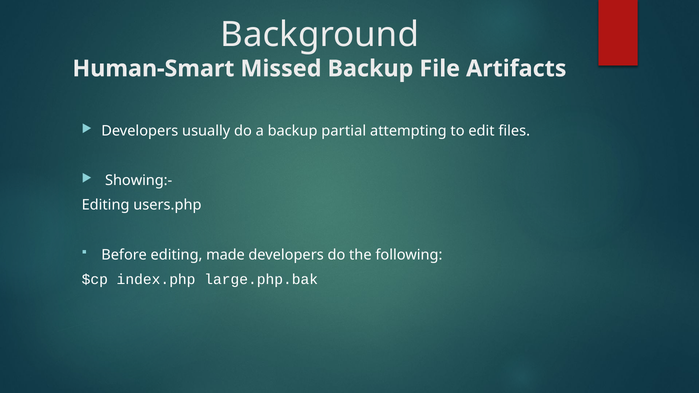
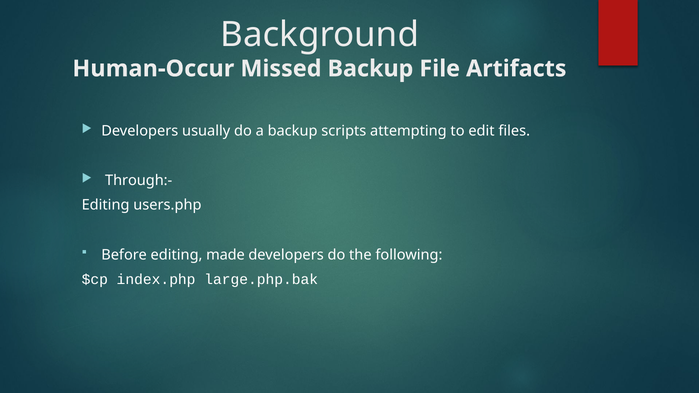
Human-Smart: Human-Smart -> Human-Occur
partial: partial -> scripts
Showing:-: Showing:- -> Through:-
